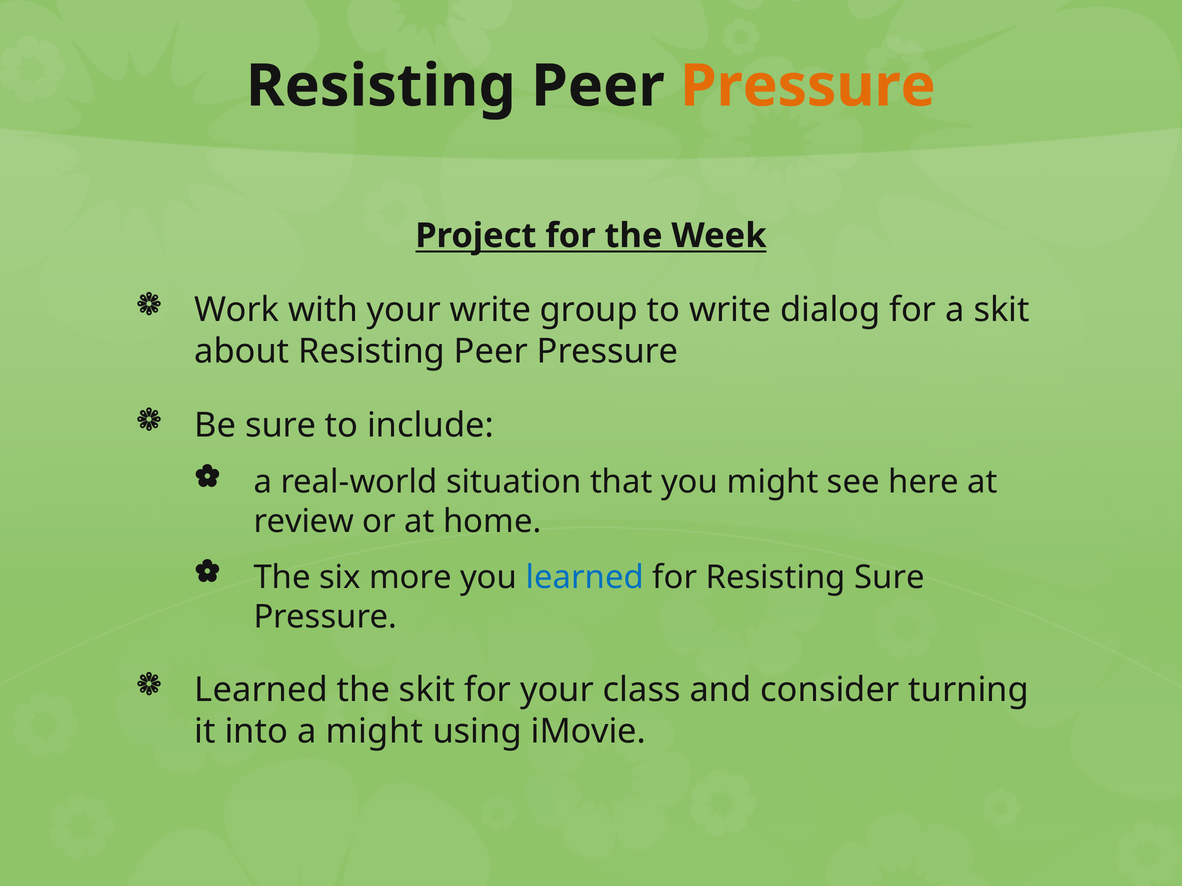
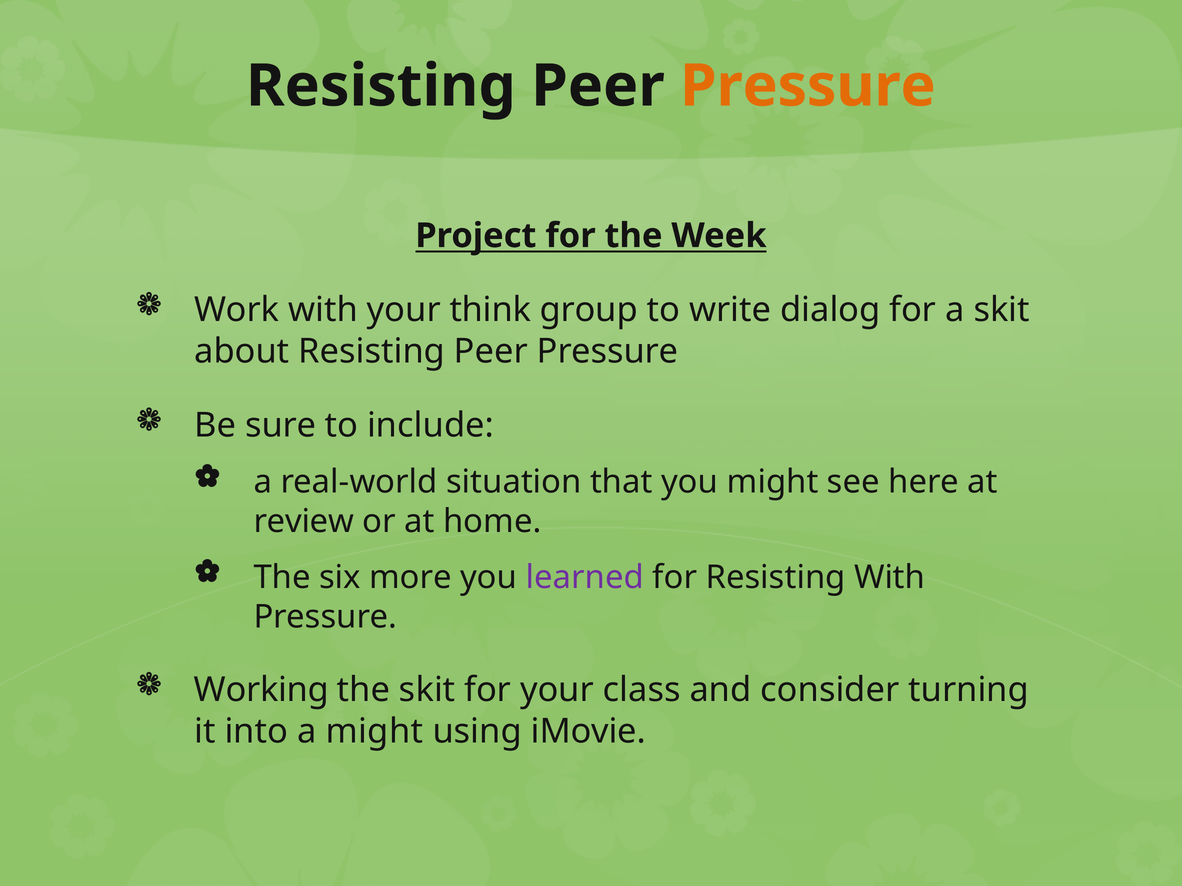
your write: write -> think
learned at (585, 578) colour: blue -> purple
Resisting Sure: Sure -> With
Learned at (261, 690): Learned -> Working
